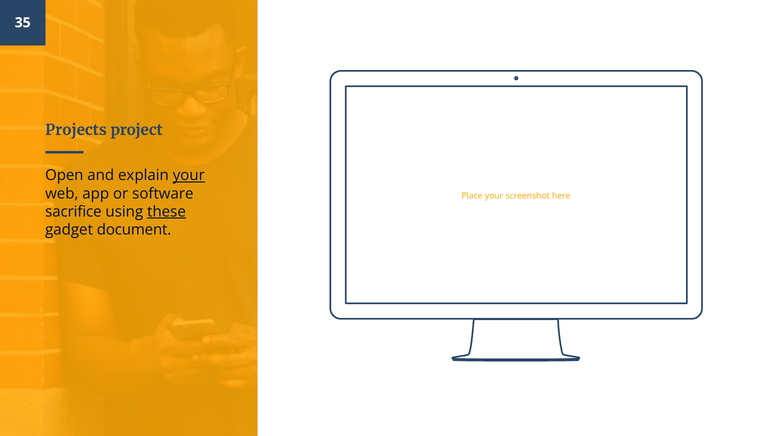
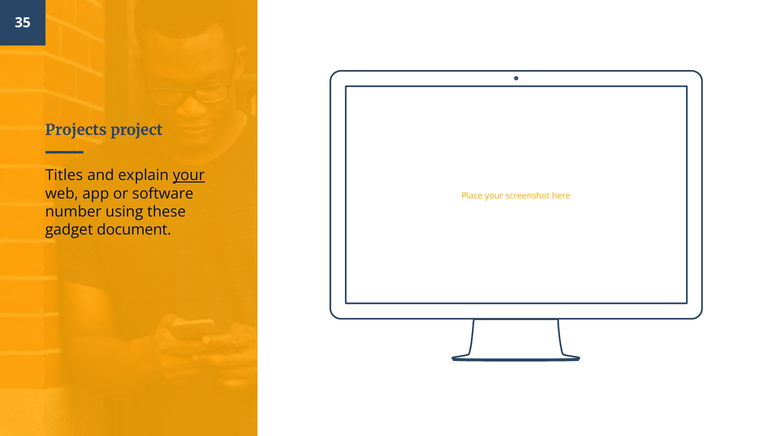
Open: Open -> Titles
sacrifice: sacrifice -> number
these underline: present -> none
